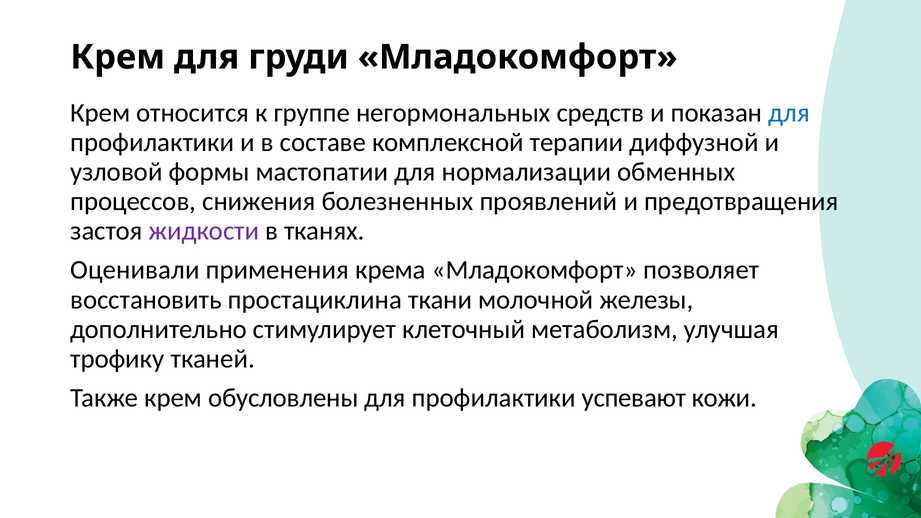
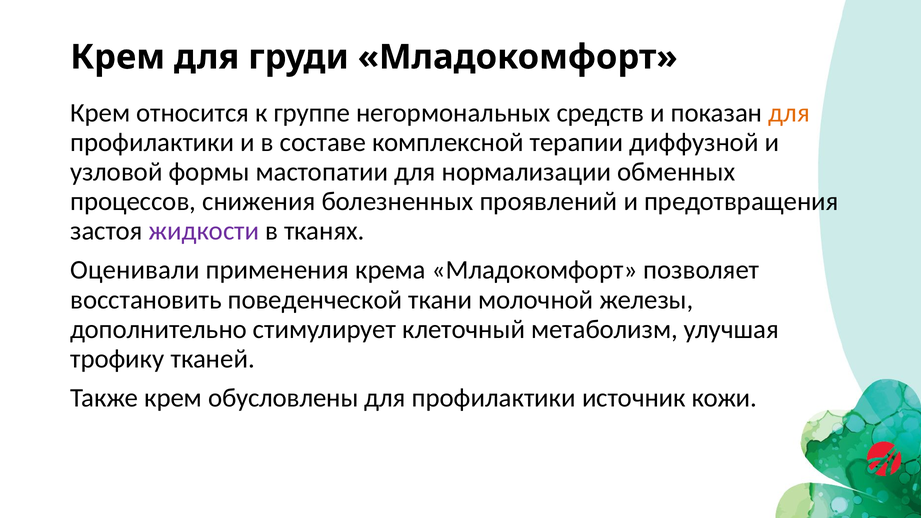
для at (789, 113) colour: blue -> orange
простациклина: простациклина -> поведенческой
успевают: успевают -> источник
